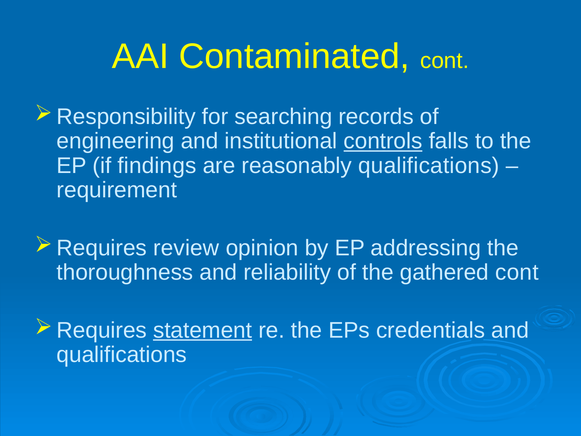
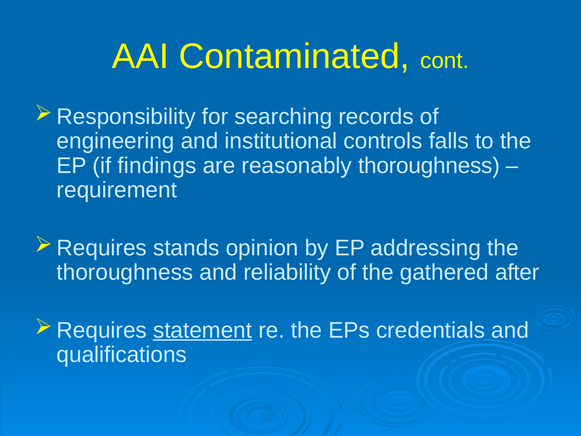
controls underline: present -> none
reasonably qualifications: qualifications -> thoroughness
review: review -> stands
gathered cont: cont -> after
